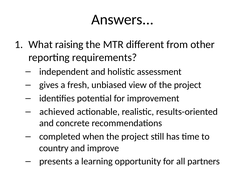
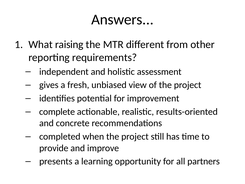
achieved: achieved -> complete
country: country -> provide
